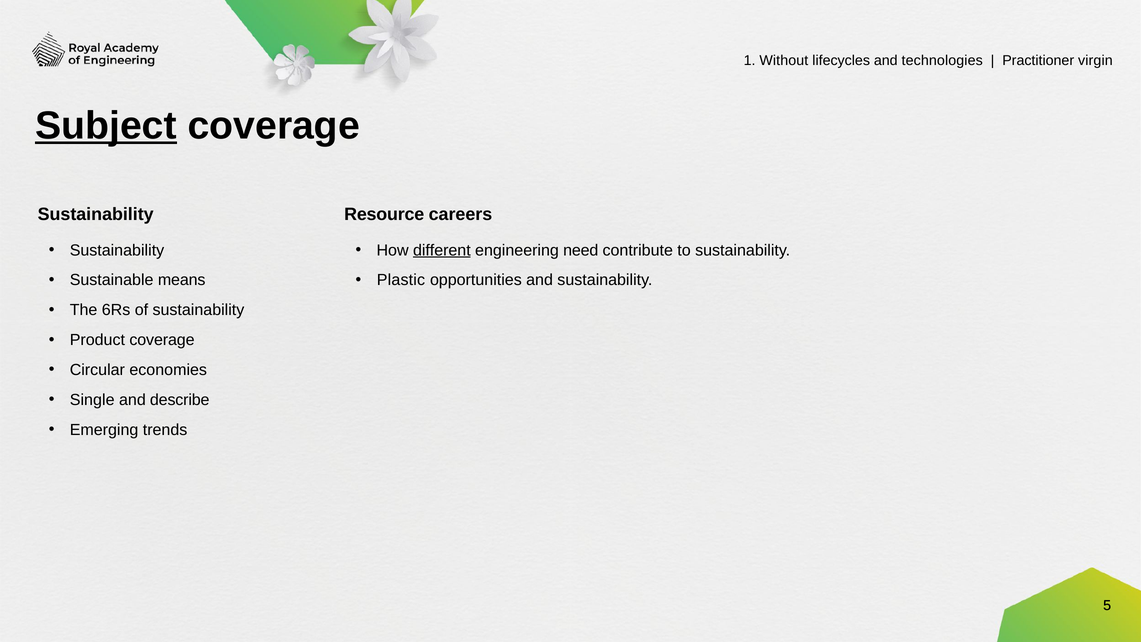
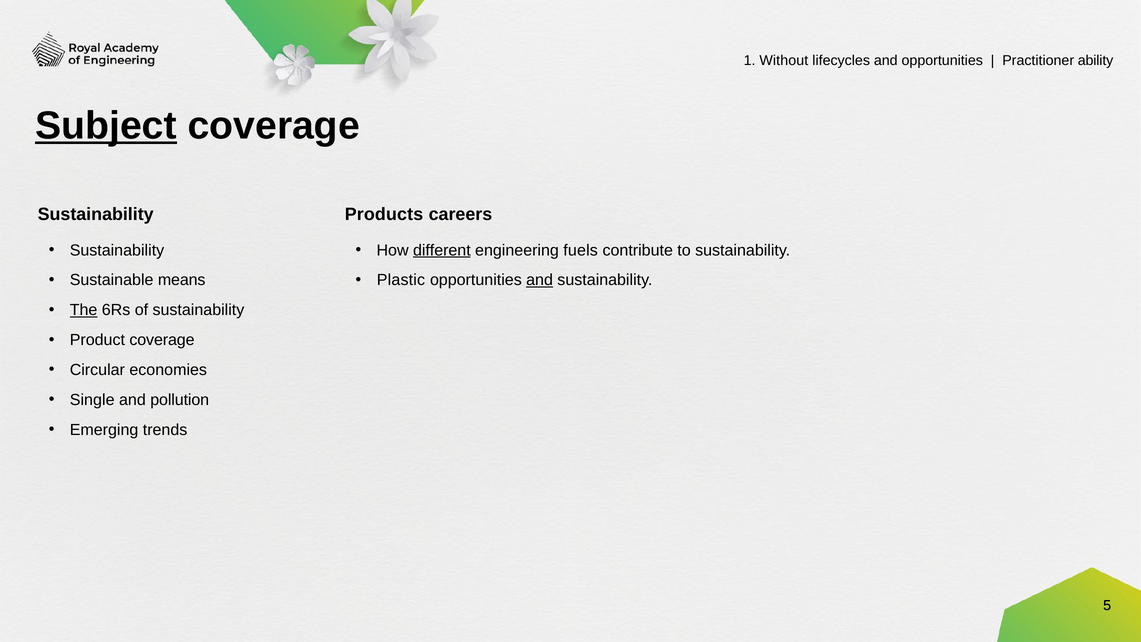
and technologies: technologies -> opportunities
virgin: virgin -> ability
Resource: Resource -> Products
need: need -> fuels
and at (540, 280) underline: none -> present
The underline: none -> present
describe: describe -> pollution
